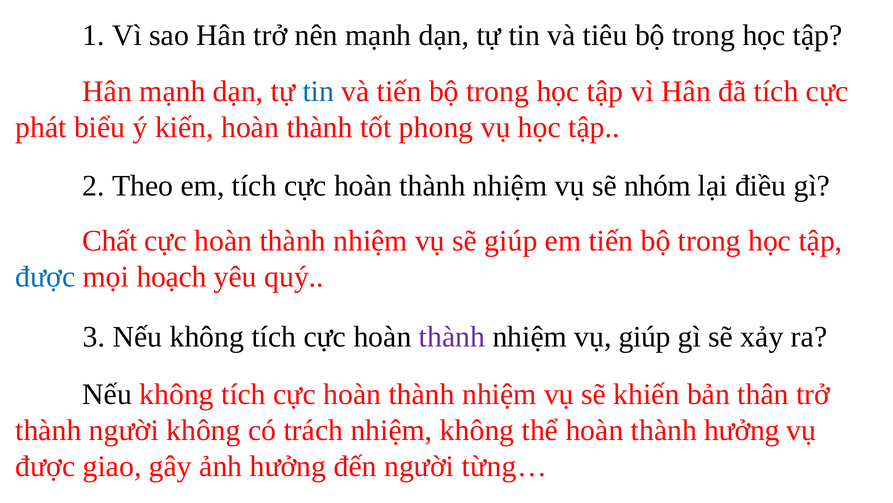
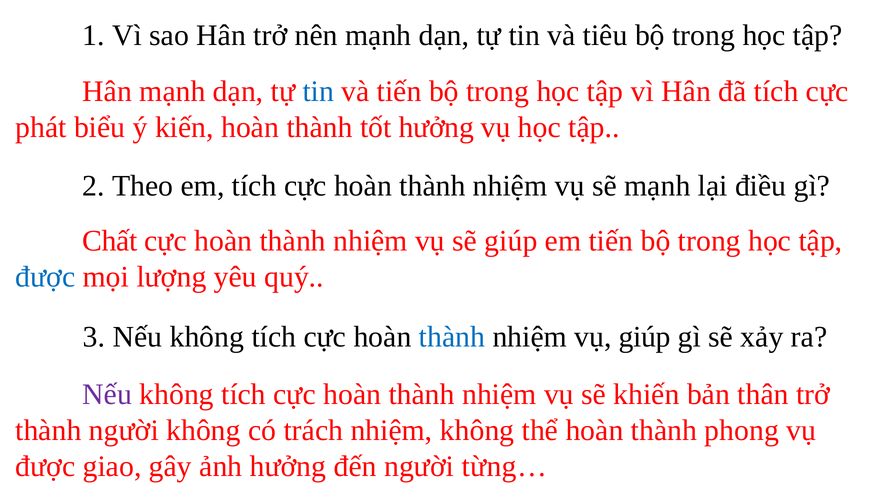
tốt phong: phong -> hưởng
sẽ nhóm: nhóm -> mạnh
hoạch: hoạch -> lượng
thành at (452, 337) colour: purple -> blue
Nếu at (107, 394) colour: black -> purple
thành hưởng: hưởng -> phong
